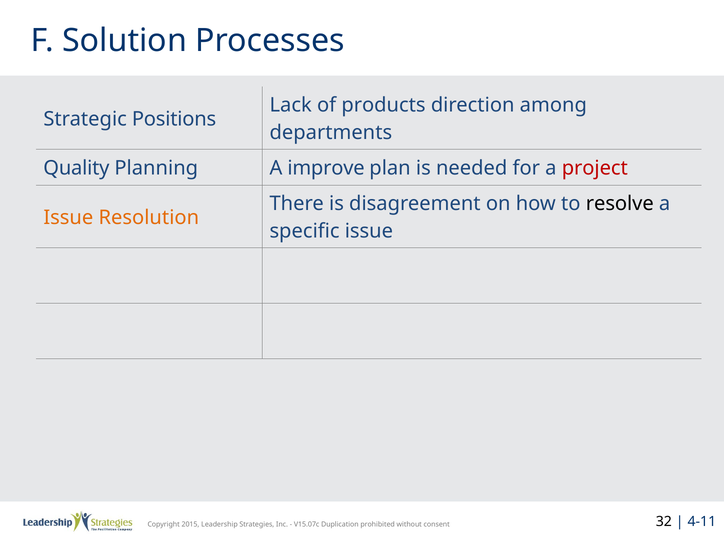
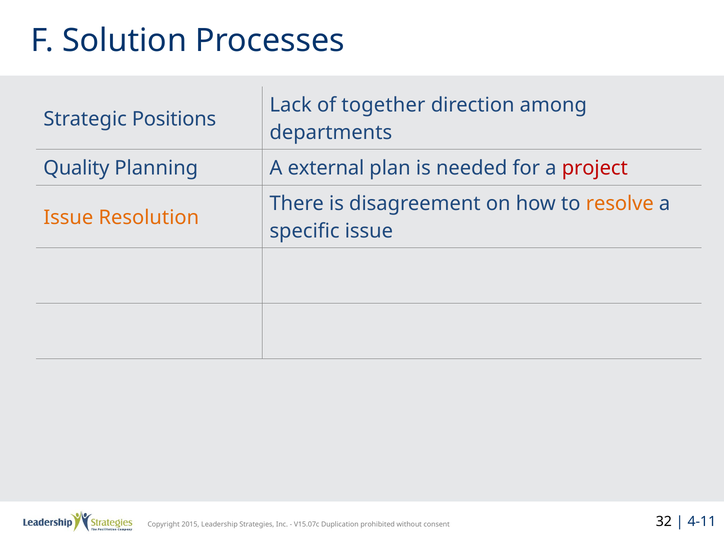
products: products -> together
improve: improve -> external
resolve colour: black -> orange
